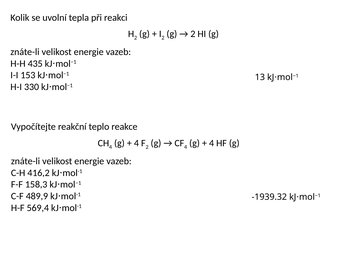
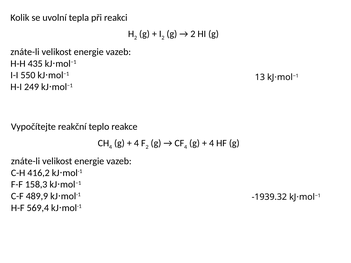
153: 153 -> 550
330: 330 -> 249
